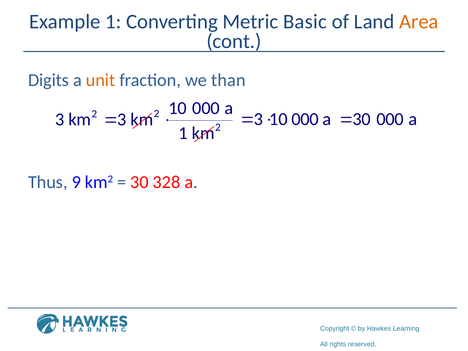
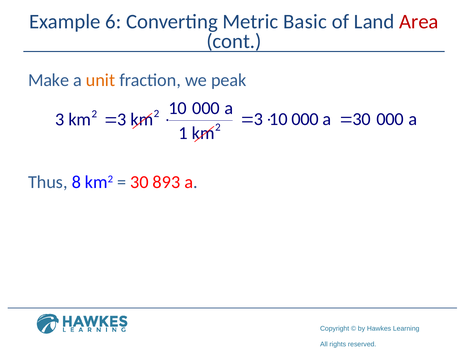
Example 1: 1 -> 6
Area colour: orange -> red
Digits: Digits -> Make
than: than -> peak
9: 9 -> 8
328: 328 -> 893
